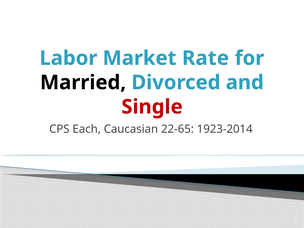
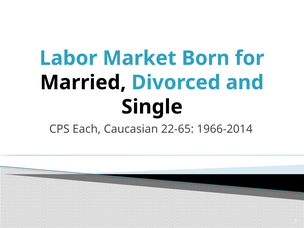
Rate: Rate -> Born
Single colour: red -> black
1923-2014: 1923-2014 -> 1966-2014
